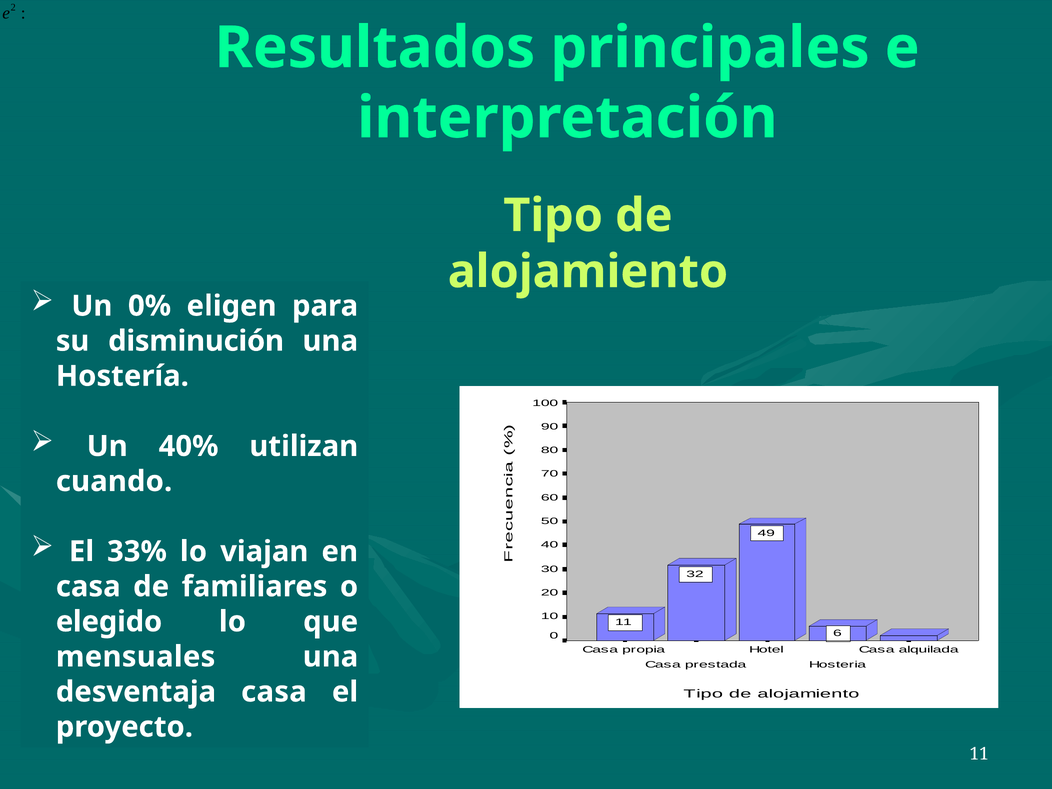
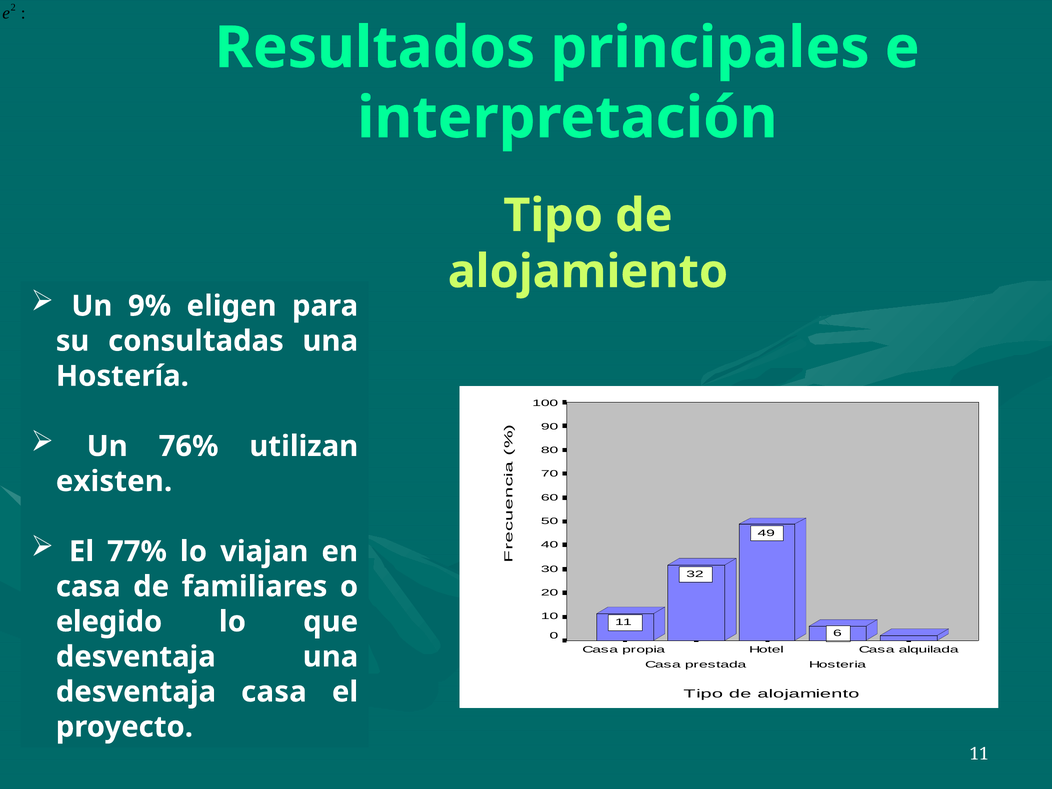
0%: 0% -> 9%
disminución: disminución -> consultadas
40%: 40% -> 76%
cuando: cuando -> existen
33%: 33% -> 77%
mensuales at (136, 657): mensuales -> desventaja
